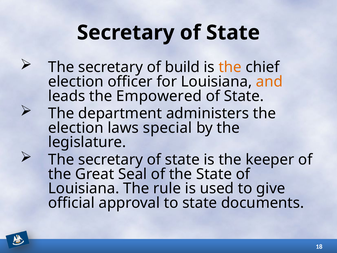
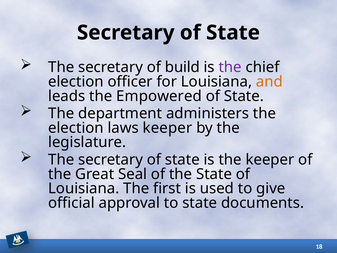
the at (230, 67) colour: orange -> purple
laws special: special -> keeper
rule: rule -> first
